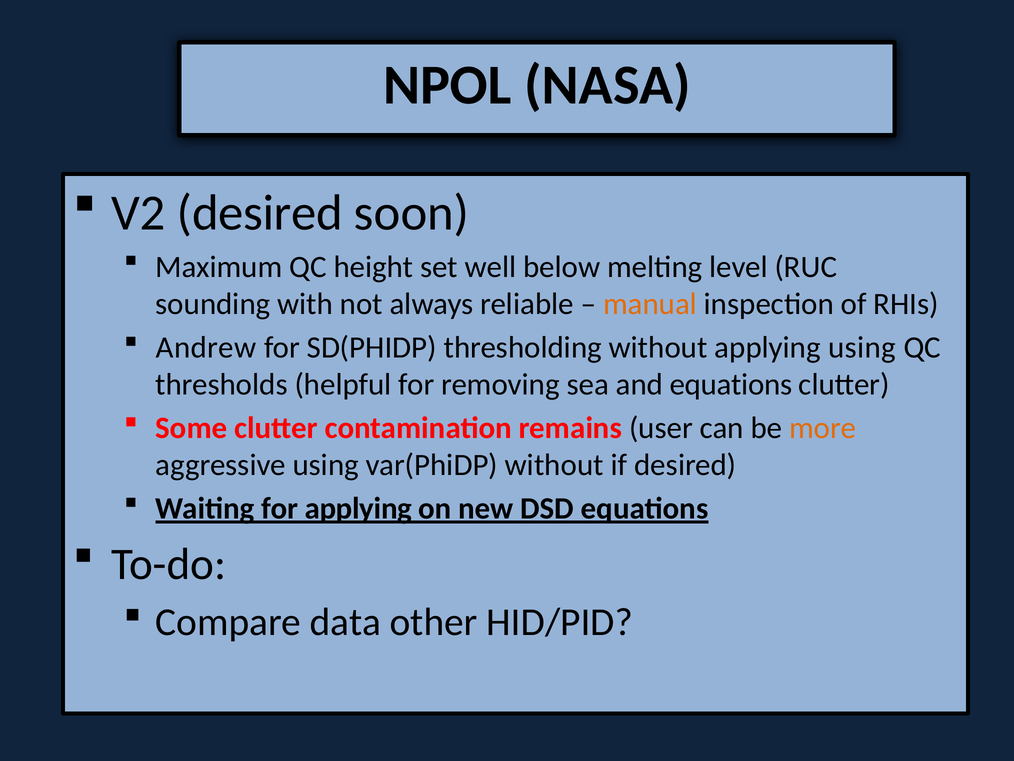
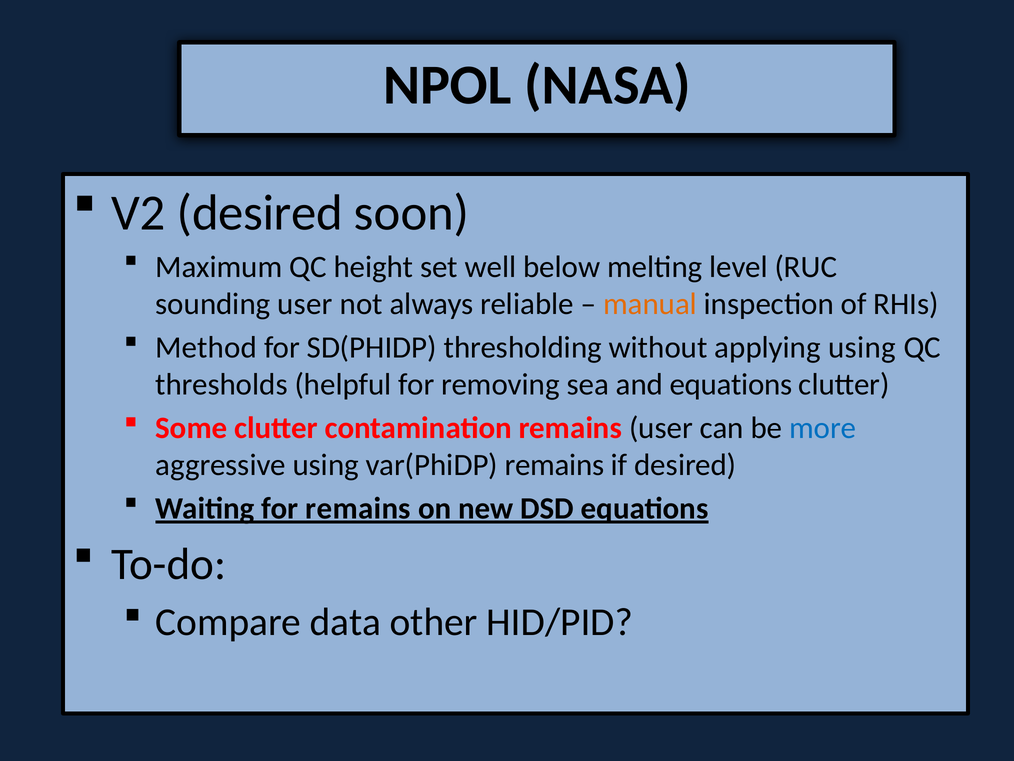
sounding with: with -> user
Andrew: Andrew -> Method
more colour: orange -> blue
var(PhiDP without: without -> remains
for applying: applying -> remains
